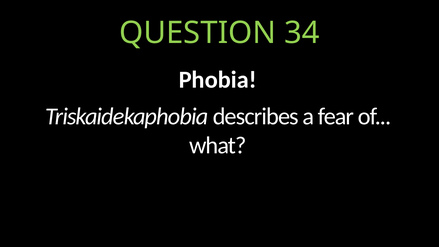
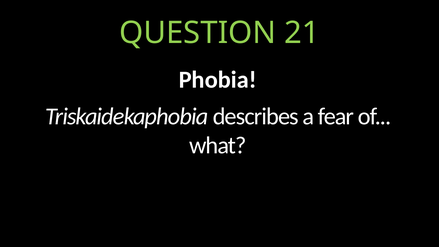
34: 34 -> 21
